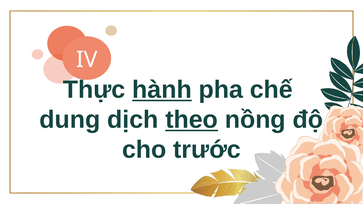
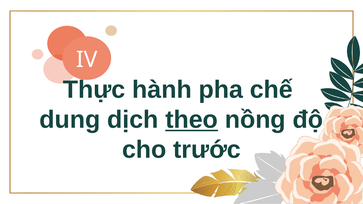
hành underline: present -> none
